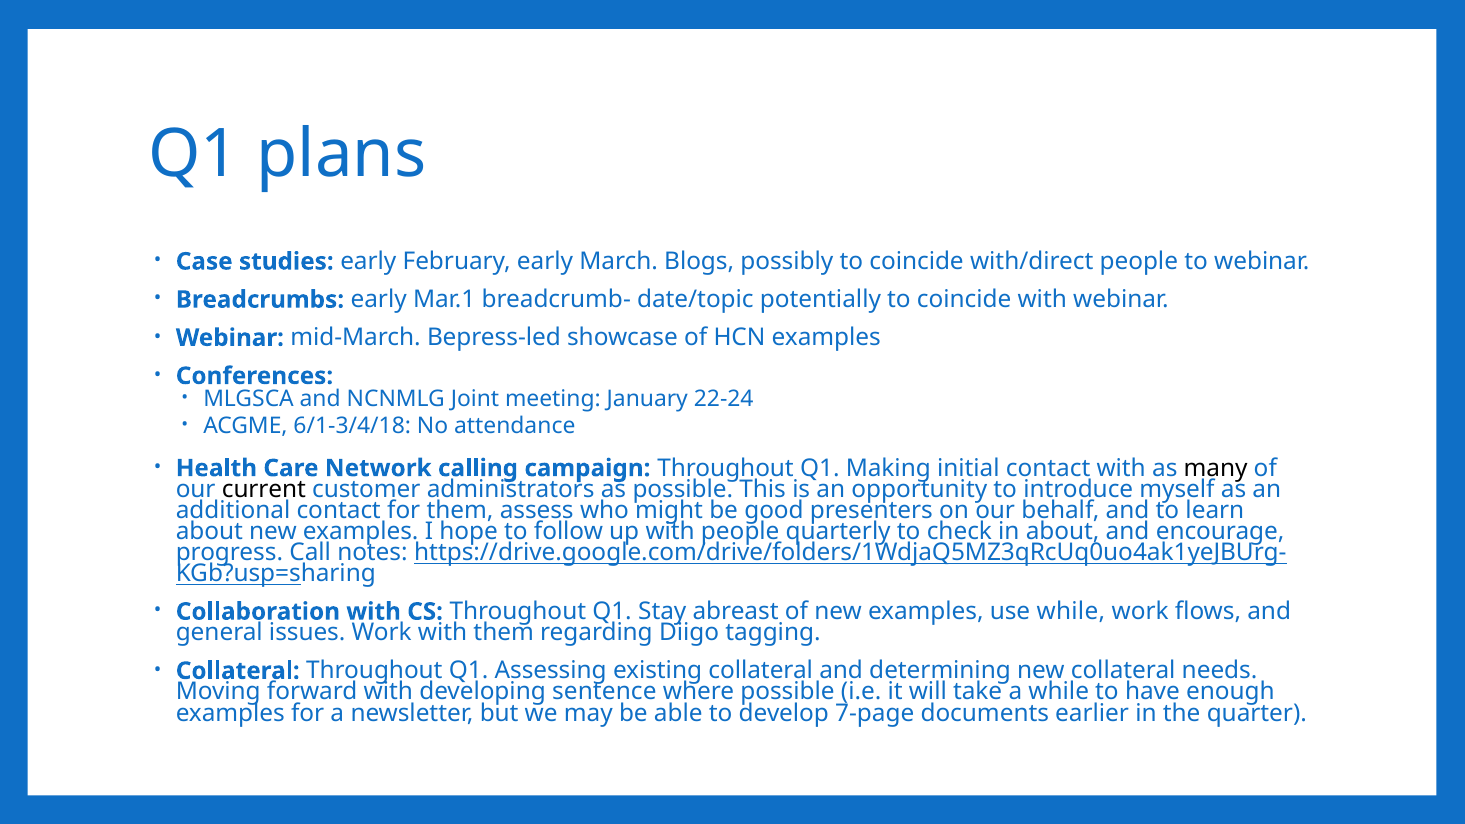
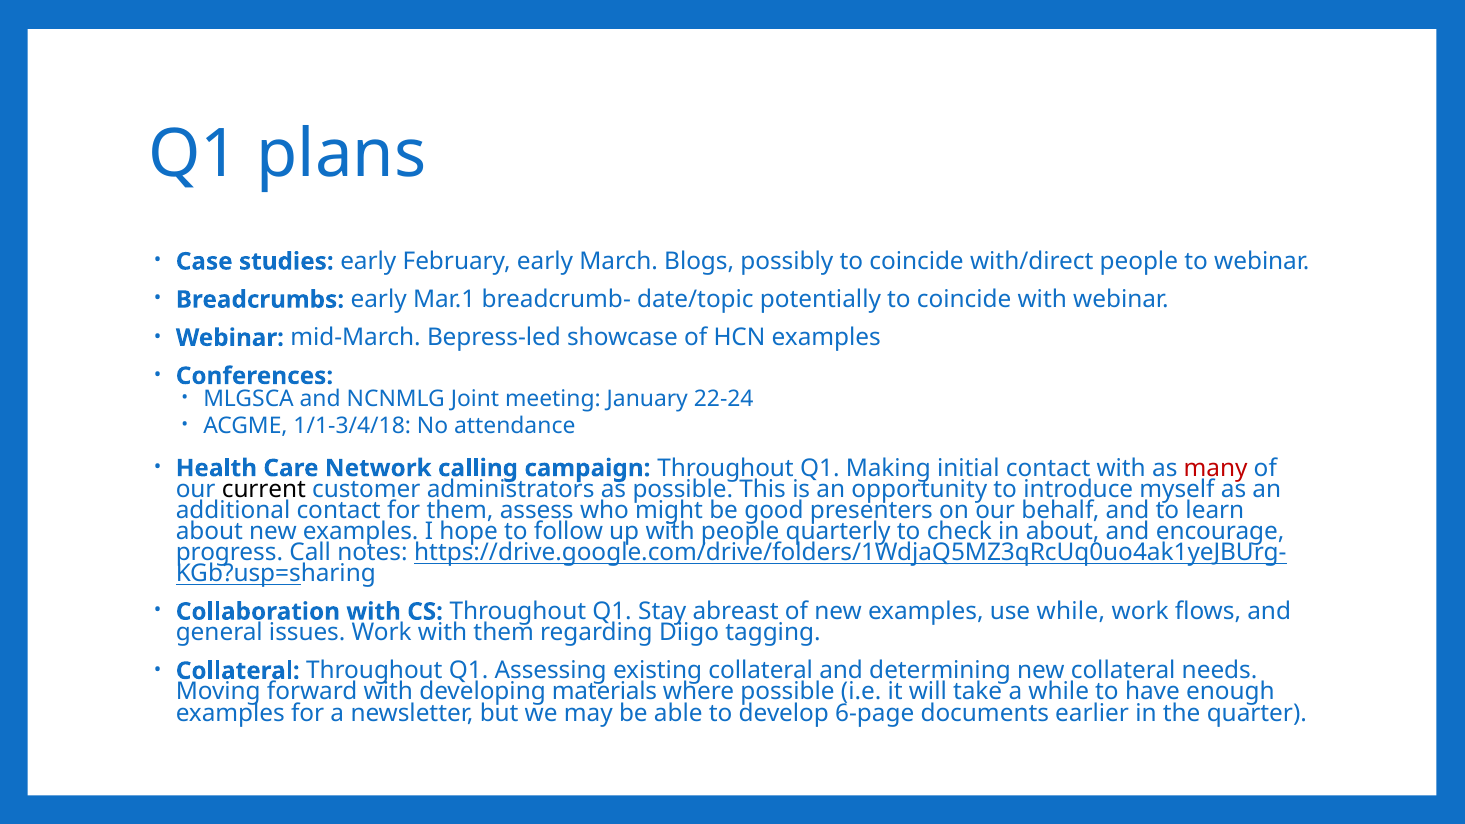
6/1-3/4/18: 6/1-3/4/18 -> 1/1-3/4/18
many colour: black -> red
sentence: sentence -> materials
7-page: 7-page -> 6-page
